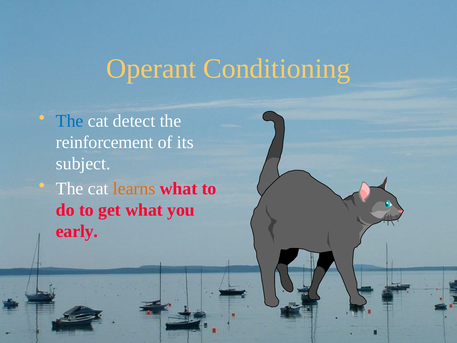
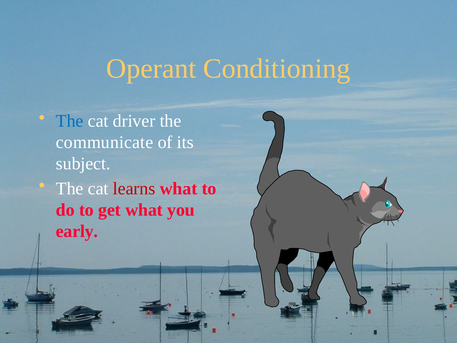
detect: detect -> driver
reinforcement: reinforcement -> communicate
learns colour: orange -> red
